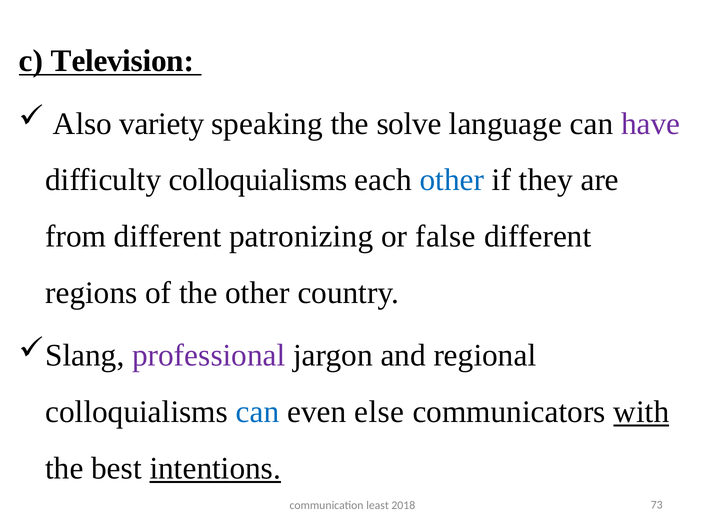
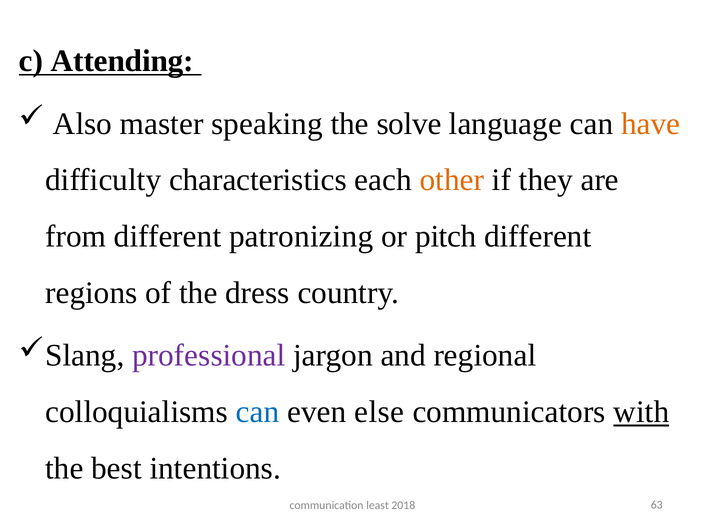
Television: Television -> Attending
variety: variety -> master
have colour: purple -> orange
difficulty colloquialisms: colloquialisms -> characteristics
other at (452, 180) colour: blue -> orange
false: false -> pitch
the other: other -> dress
intentions underline: present -> none
73: 73 -> 63
